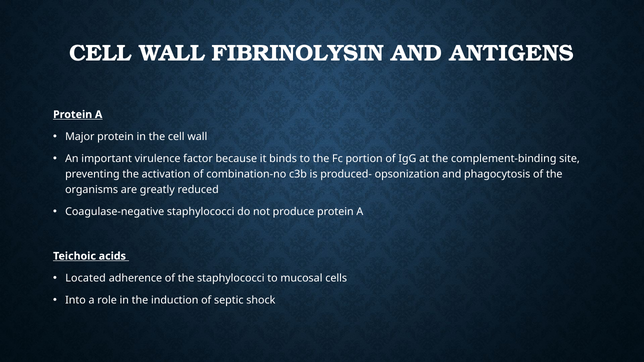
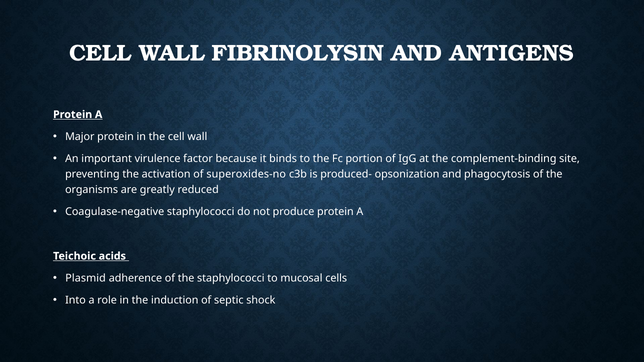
combination-no: combination-no -> superoxides-no
Located: Located -> Plasmid
